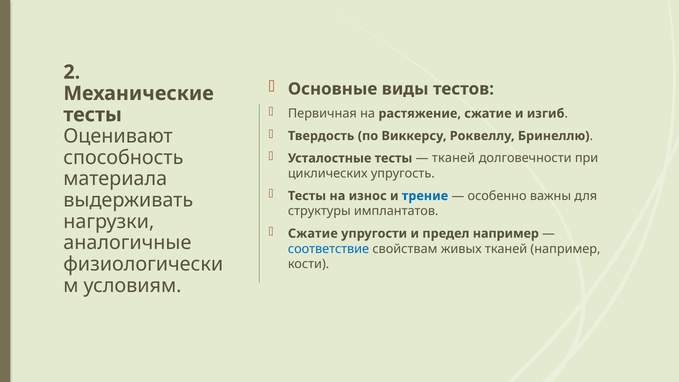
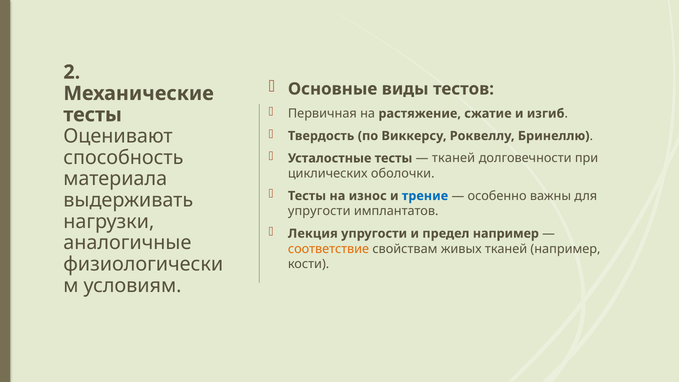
упругость: упругость -> оболочки
структуры at (319, 211): структуры -> упругости
Сжатие at (313, 233): Сжатие -> Лекция
соответствие colour: blue -> orange
